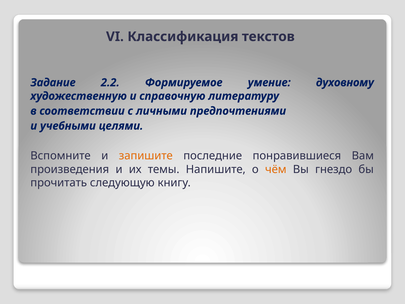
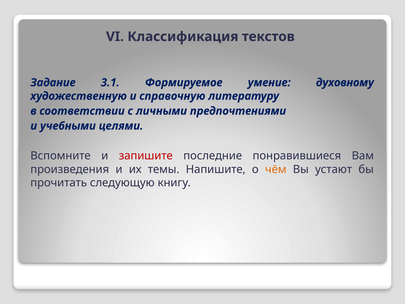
2.2: 2.2 -> 3.1
запишите colour: orange -> red
гнездо: гнездо -> устают
